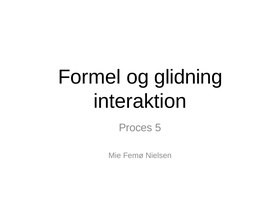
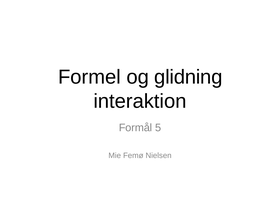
Proces: Proces -> Formål
